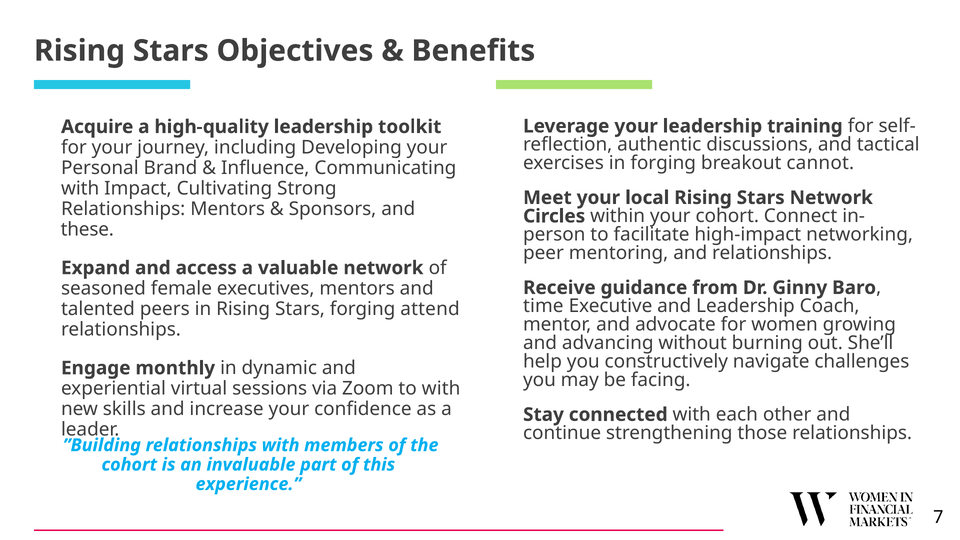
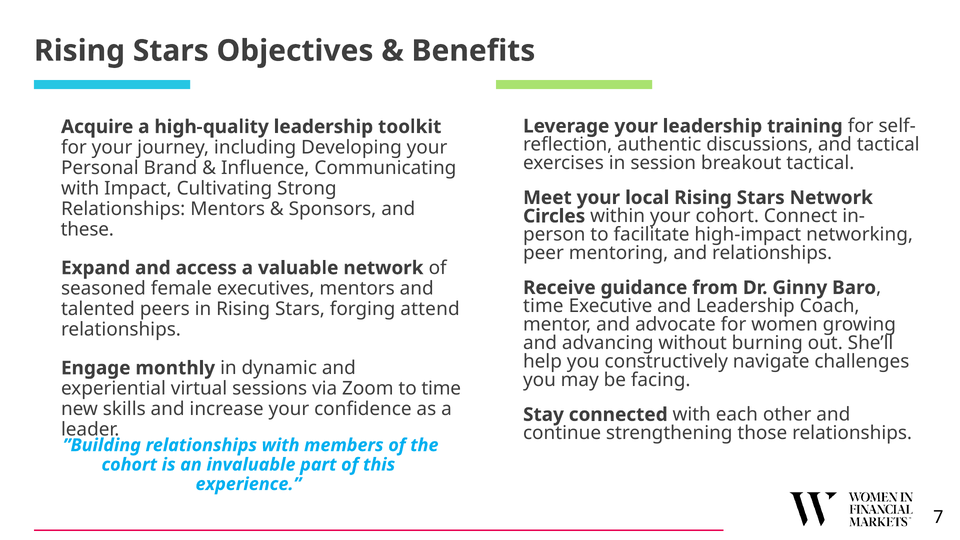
in forging: forging -> session
breakout cannot: cannot -> tactical
to with: with -> time
